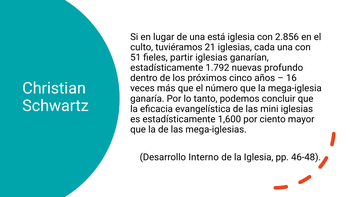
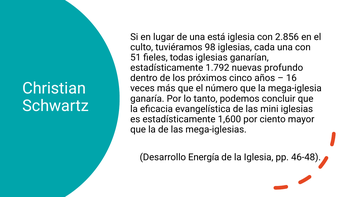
21: 21 -> 98
partir: partir -> todas
Interno: Interno -> Energía
